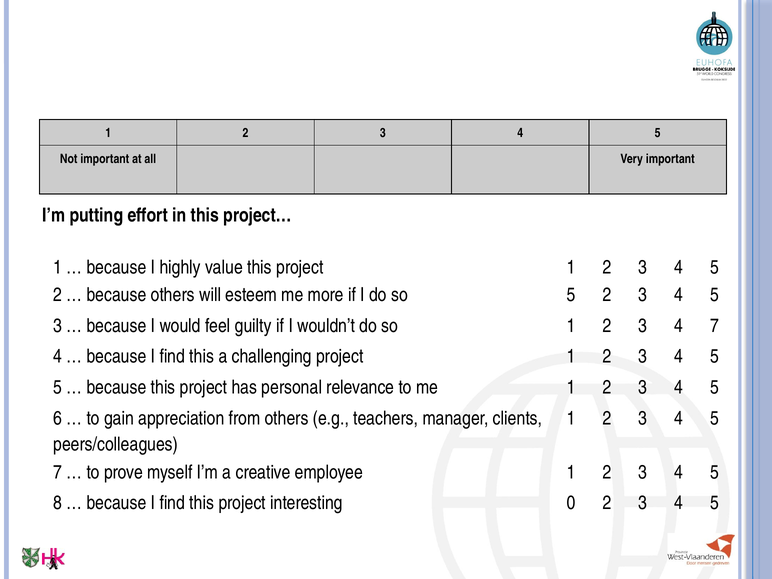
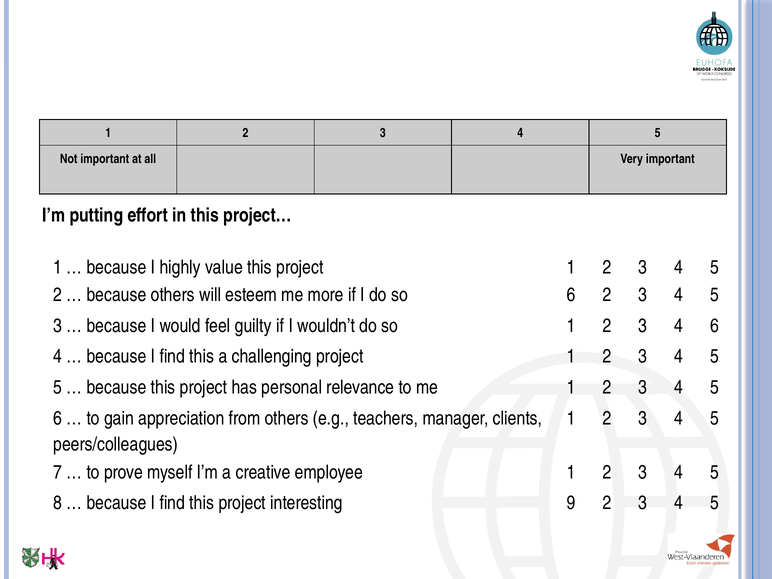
so 5: 5 -> 6
4 7: 7 -> 6
0: 0 -> 9
